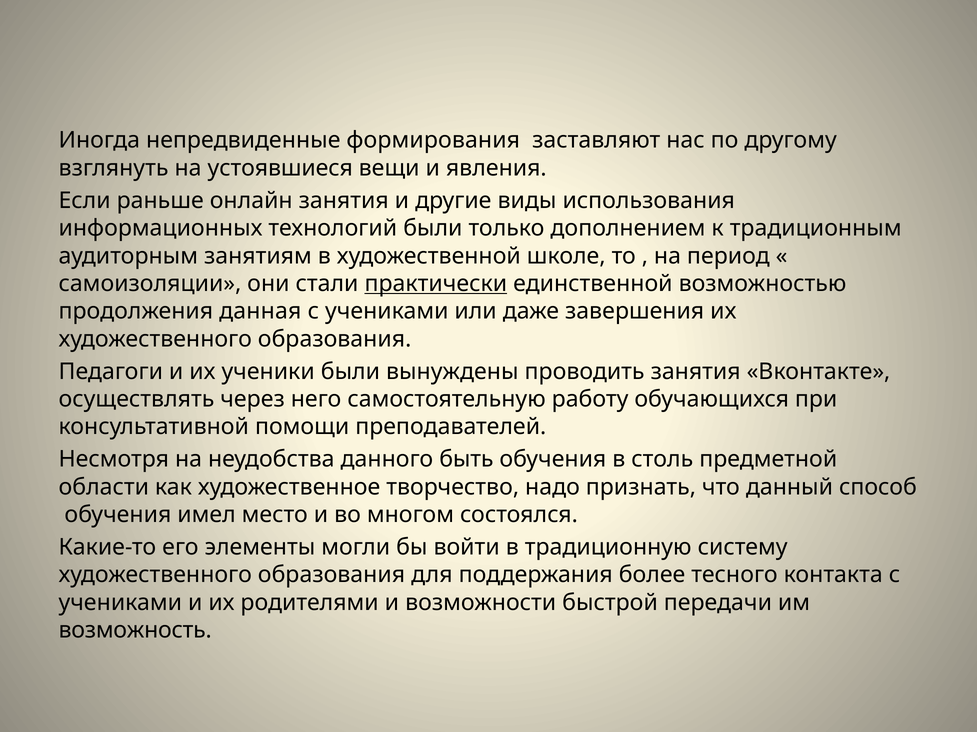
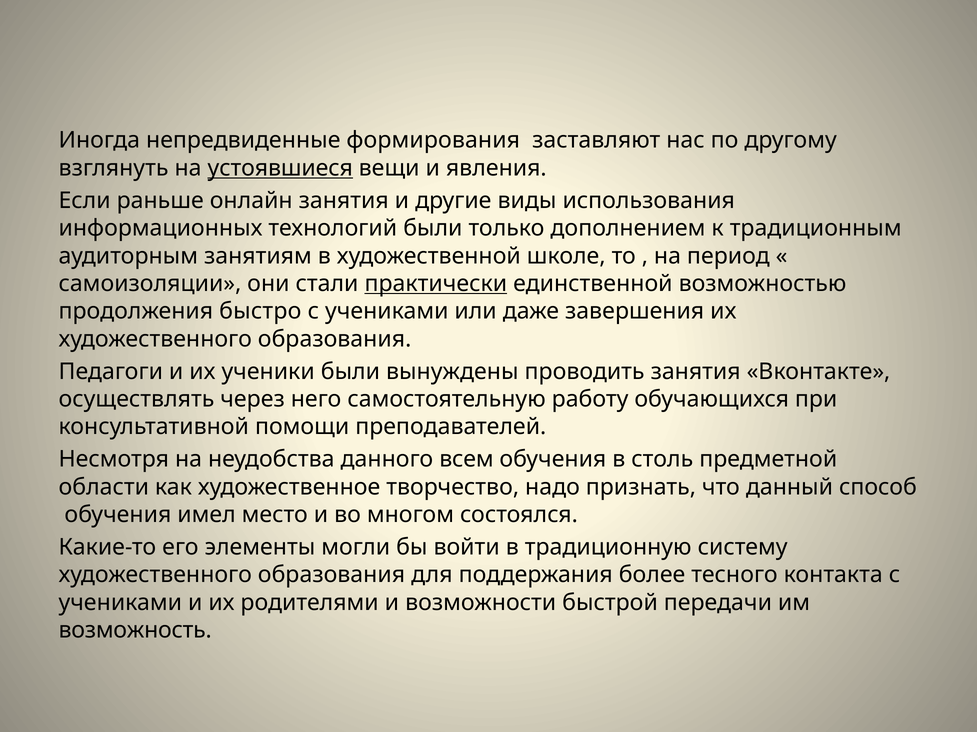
устоявшиеся underline: none -> present
данная: данная -> быстро
быть: быть -> всем
